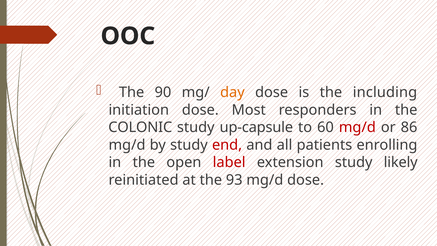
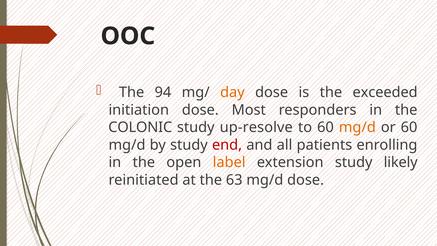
90: 90 -> 94
including: including -> exceeded
up-capsule: up-capsule -> up-resolve
mg/d at (357, 127) colour: red -> orange
or 86: 86 -> 60
label colour: red -> orange
93: 93 -> 63
